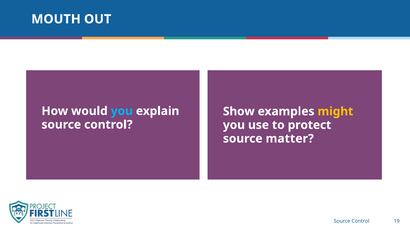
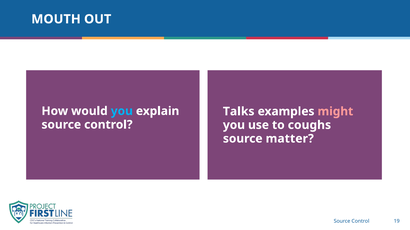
Show: Show -> Talks
might colour: yellow -> pink
protect: protect -> coughs
